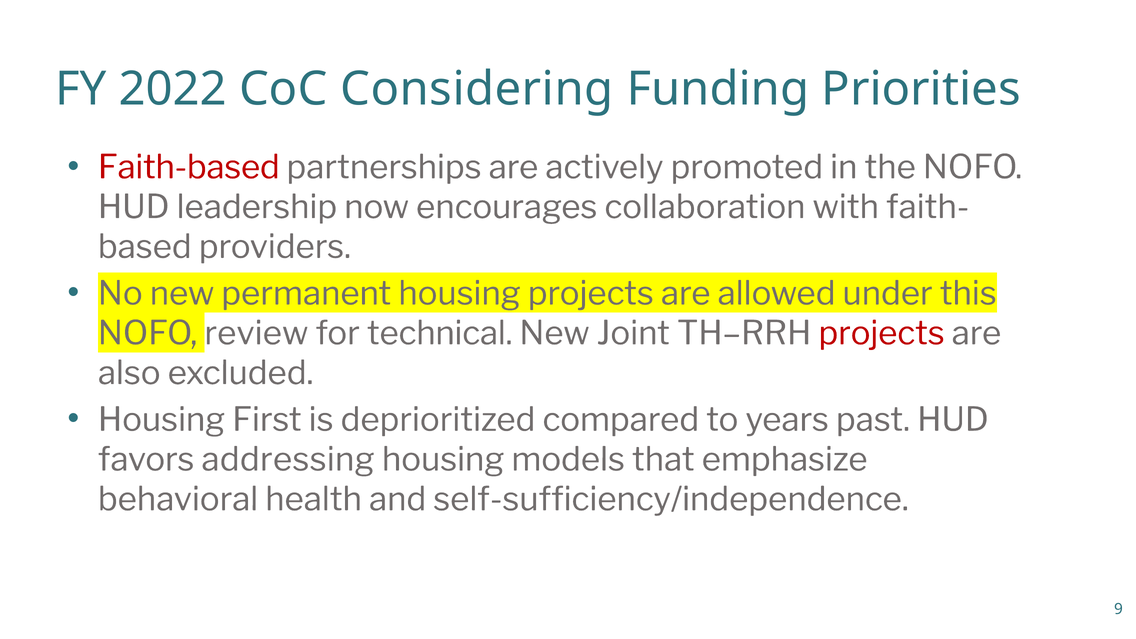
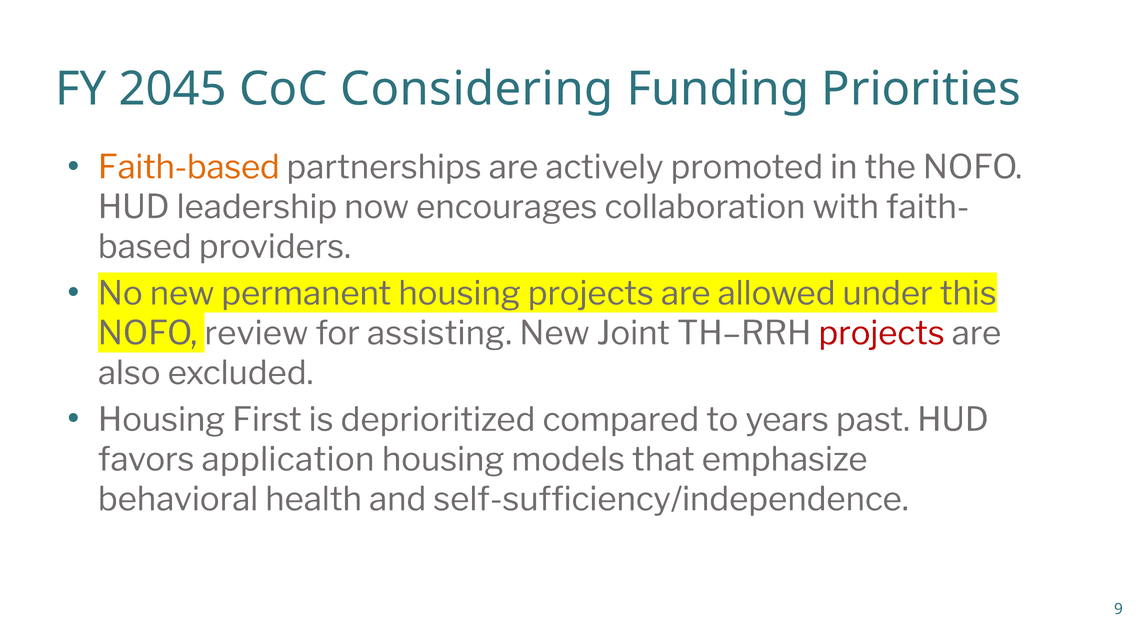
2022: 2022 -> 2045
Faith-based colour: red -> orange
technical: technical -> assisting
addressing: addressing -> application
